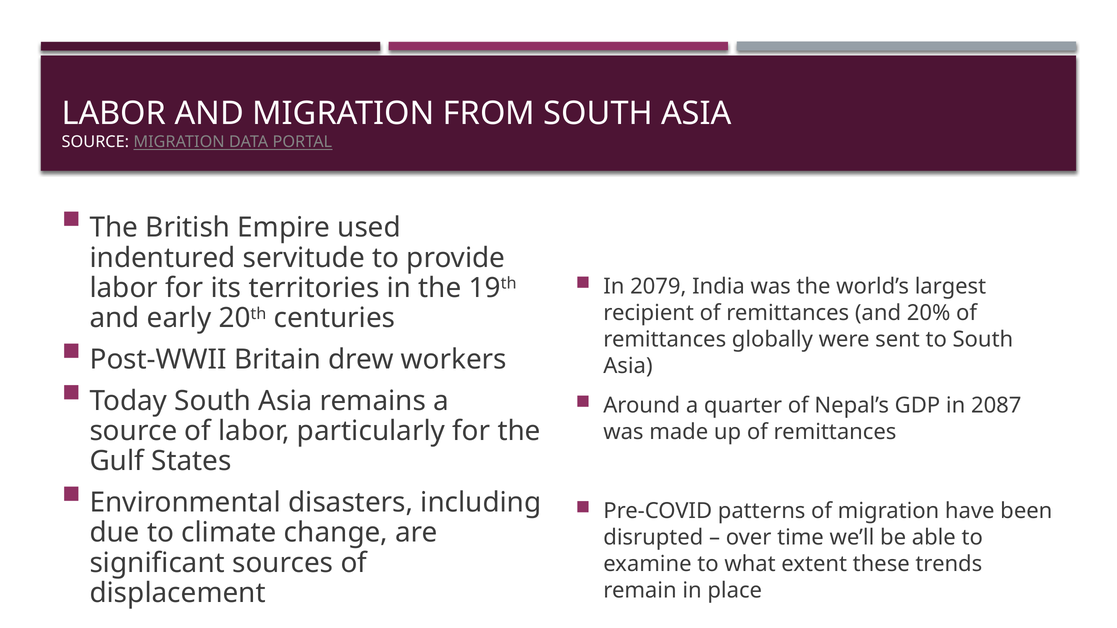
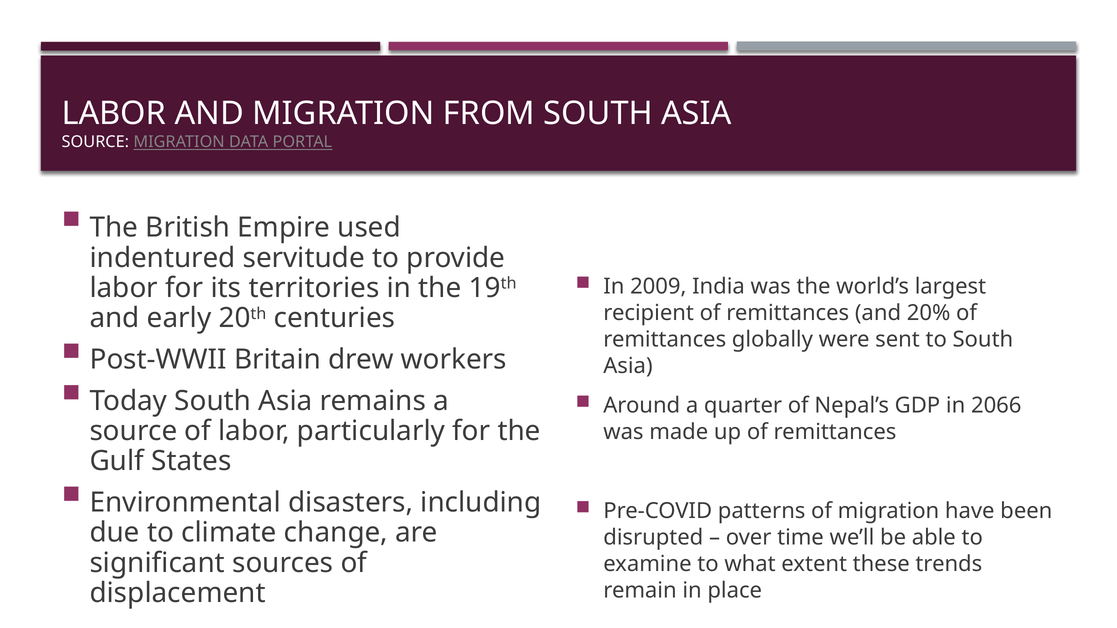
2079: 2079 -> 2009
2087: 2087 -> 2066
